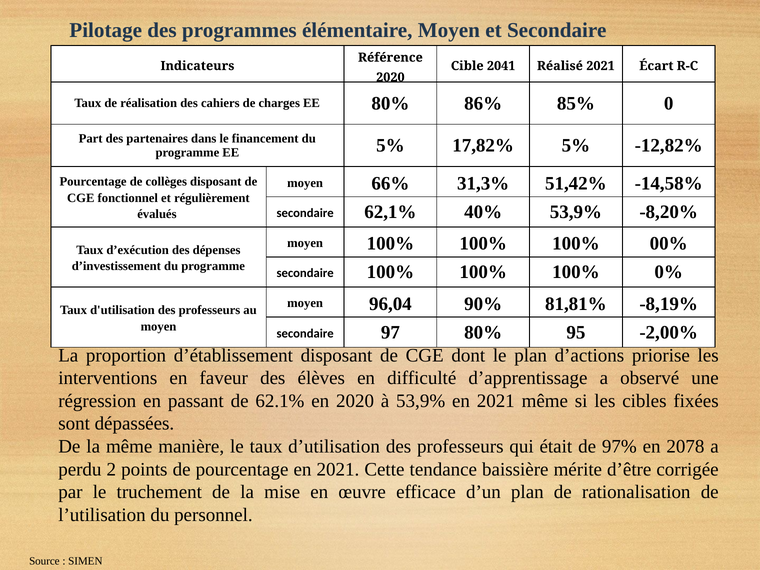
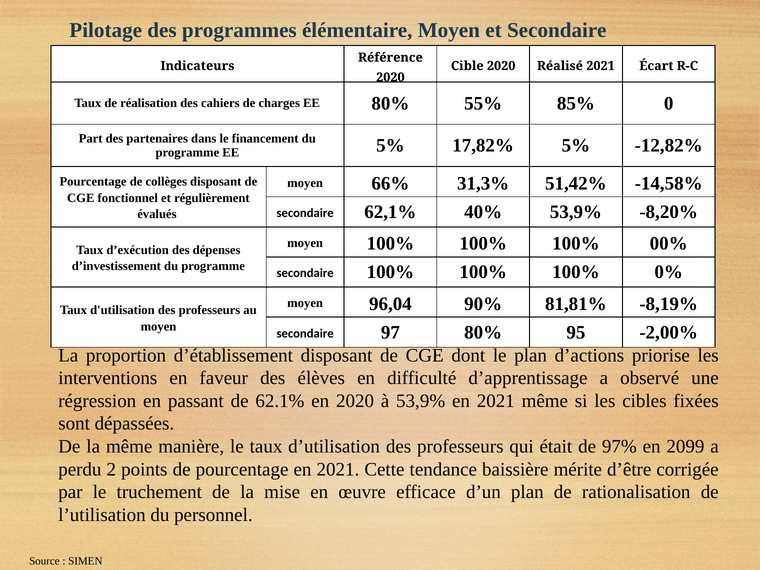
Cible 2041: 2041 -> 2020
86%: 86% -> 55%
2078: 2078 -> 2099
